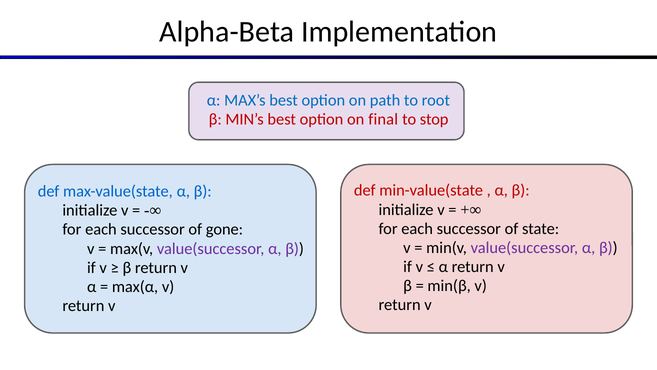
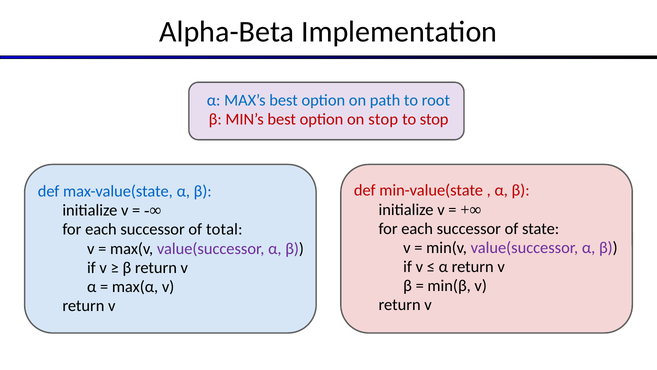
on final: final -> stop
gone: gone -> total
